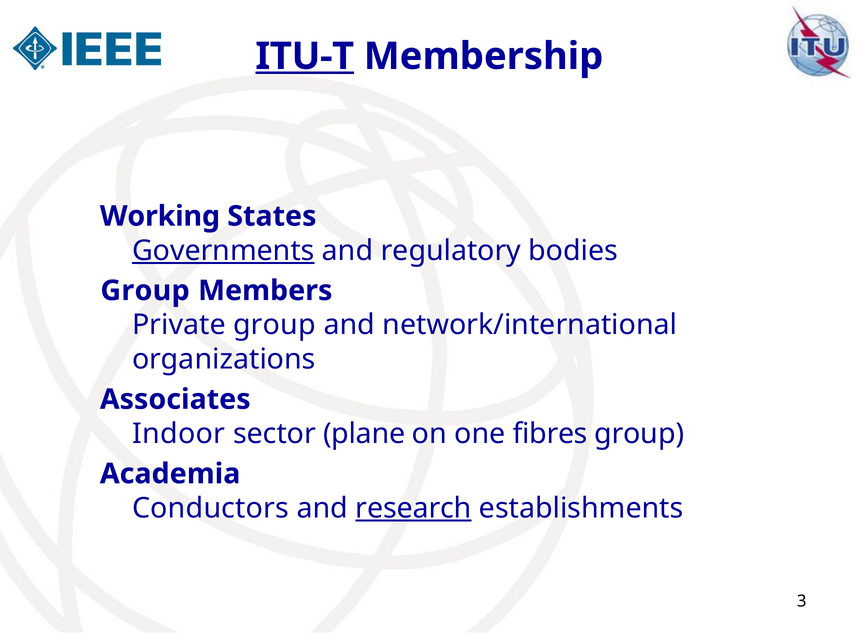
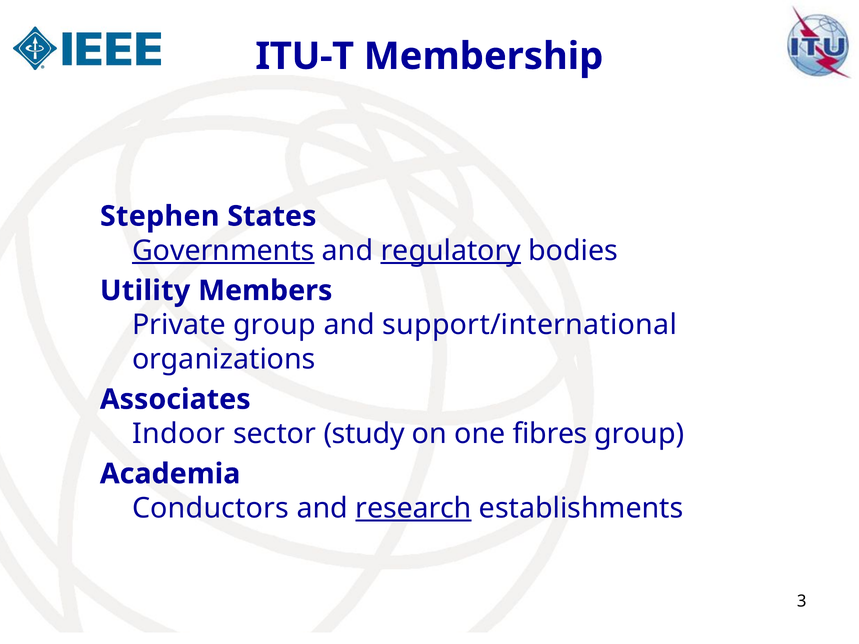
ITU-T underline: present -> none
Working: Working -> Stephen
regulatory underline: none -> present
Group at (145, 291): Group -> Utility
network/international: network/international -> support/international
plane: plane -> study
